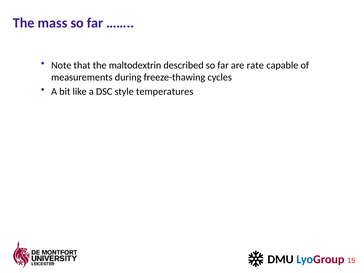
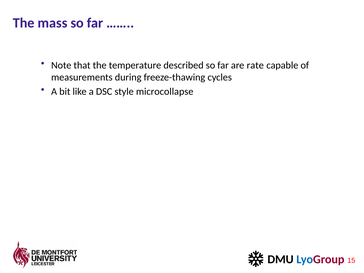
maltodextrin: maltodextrin -> temperature
temperatures: temperatures -> microcollapse
